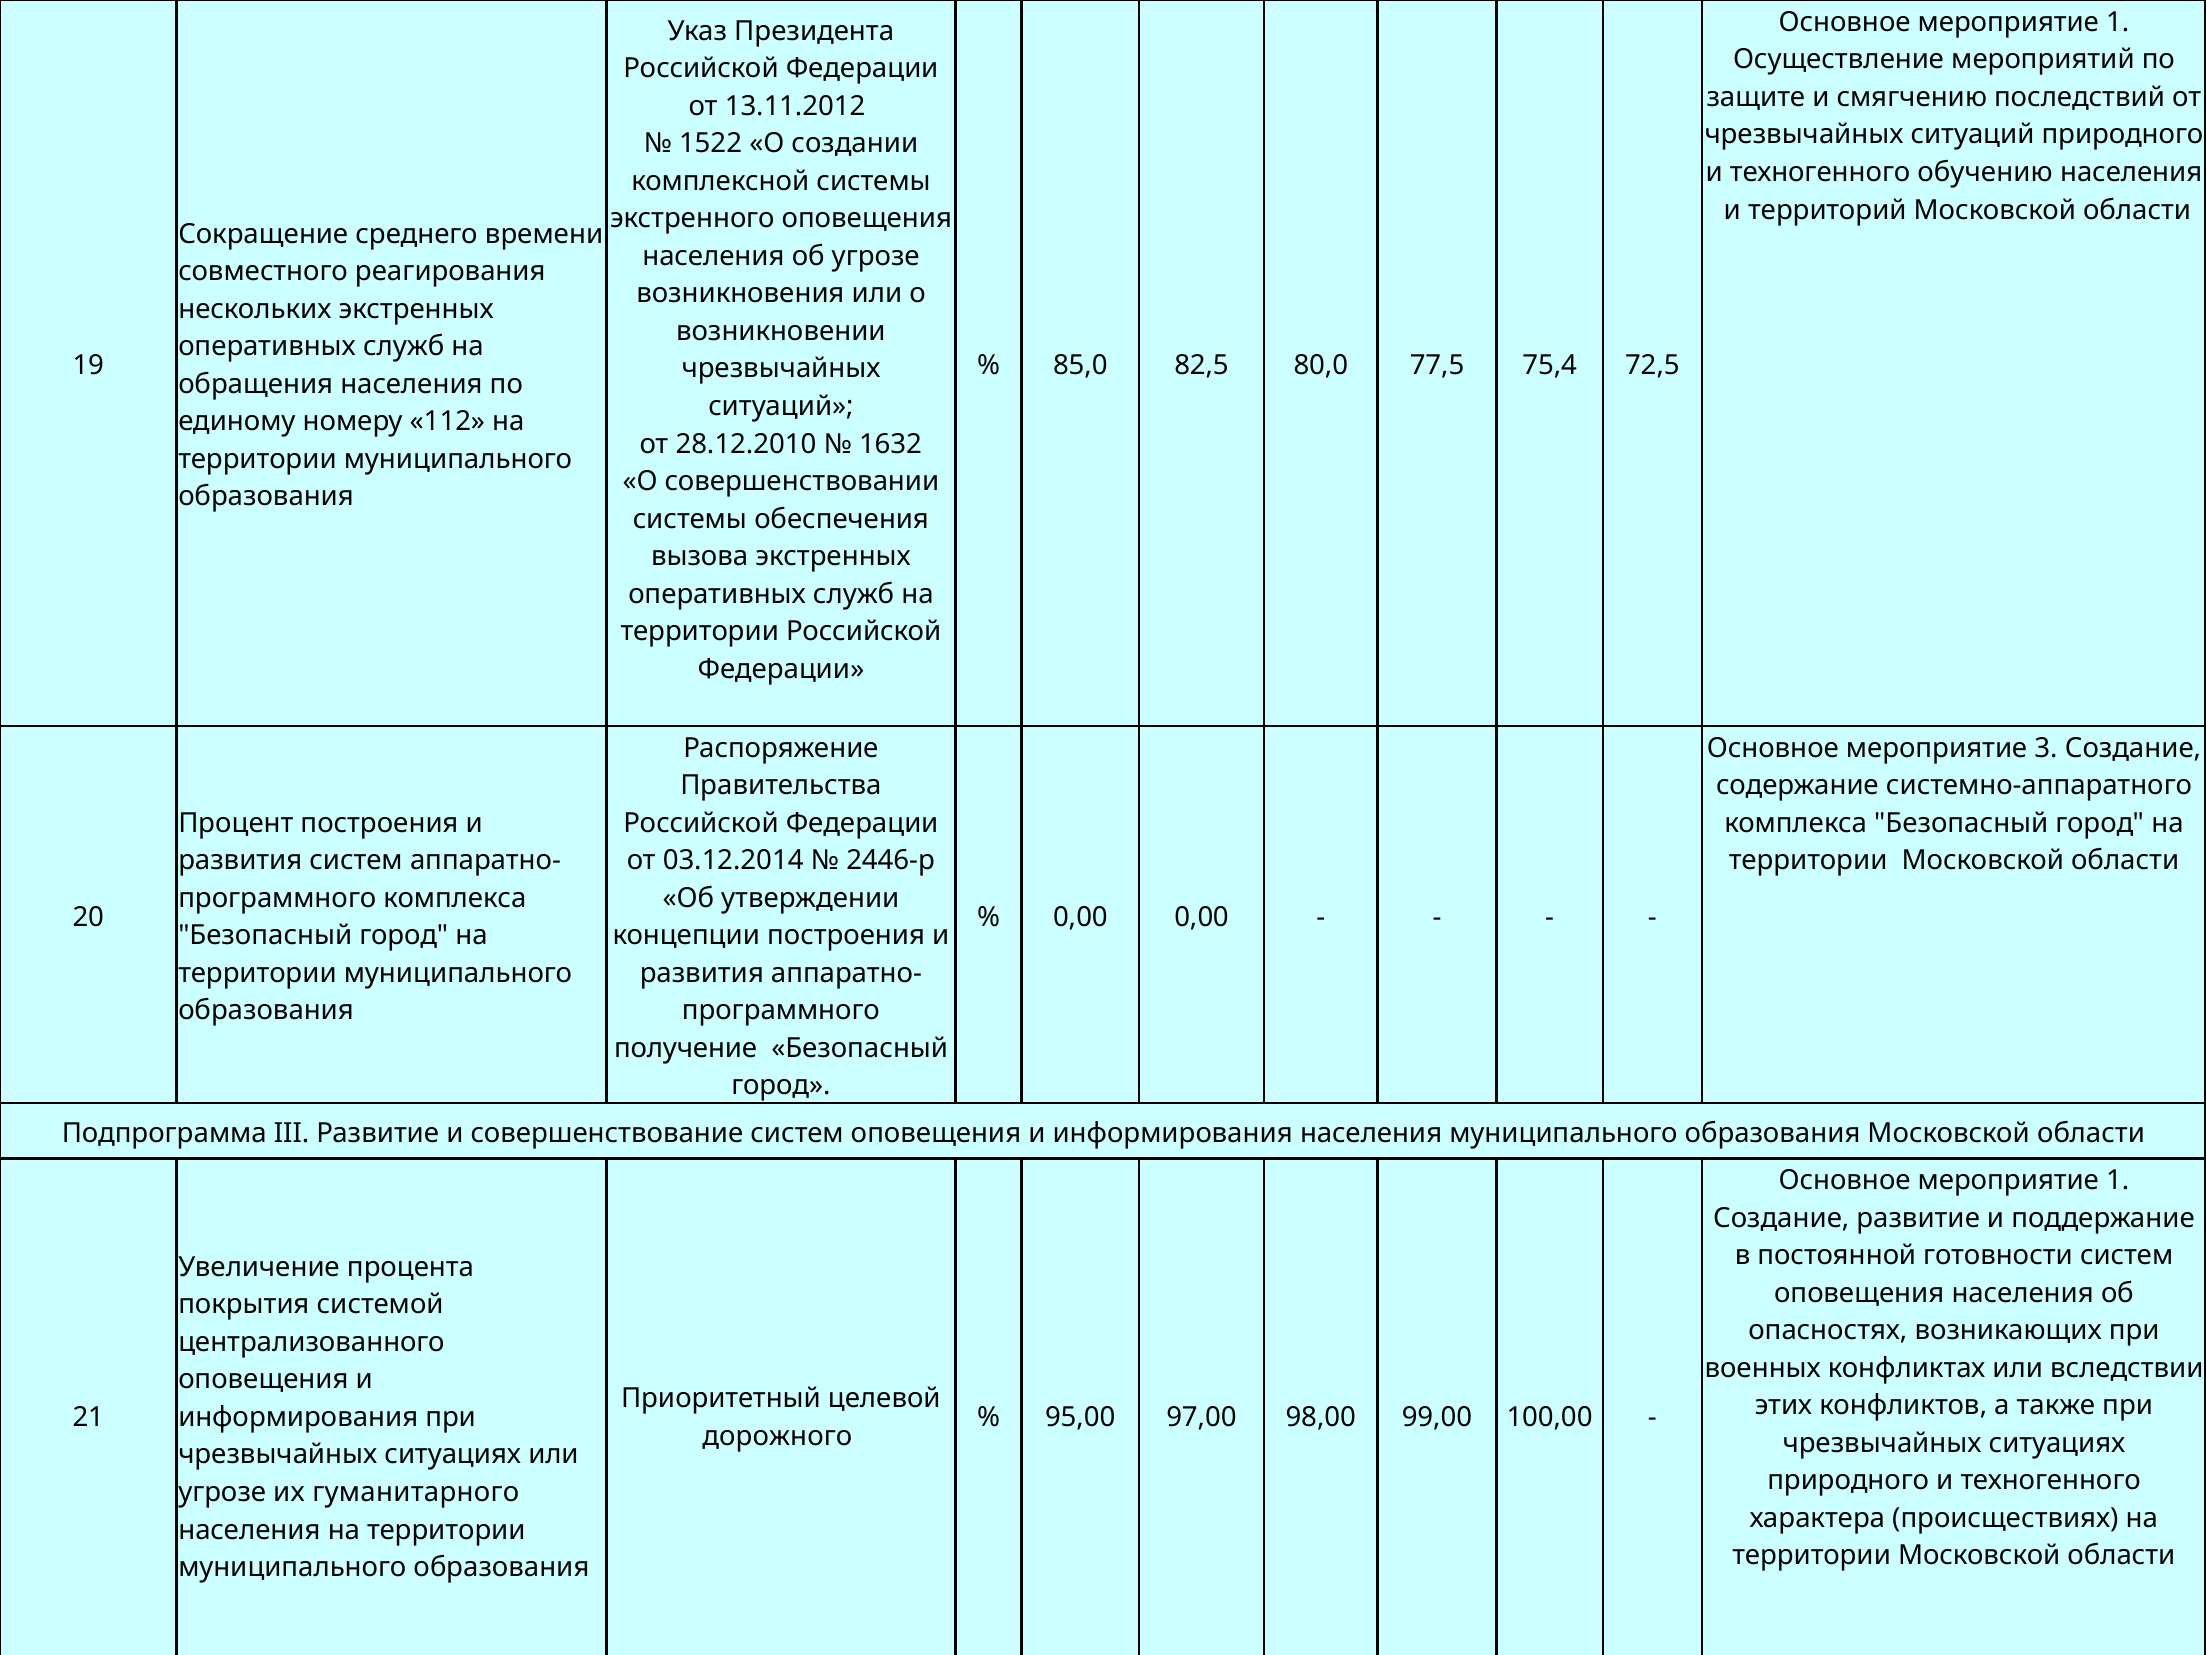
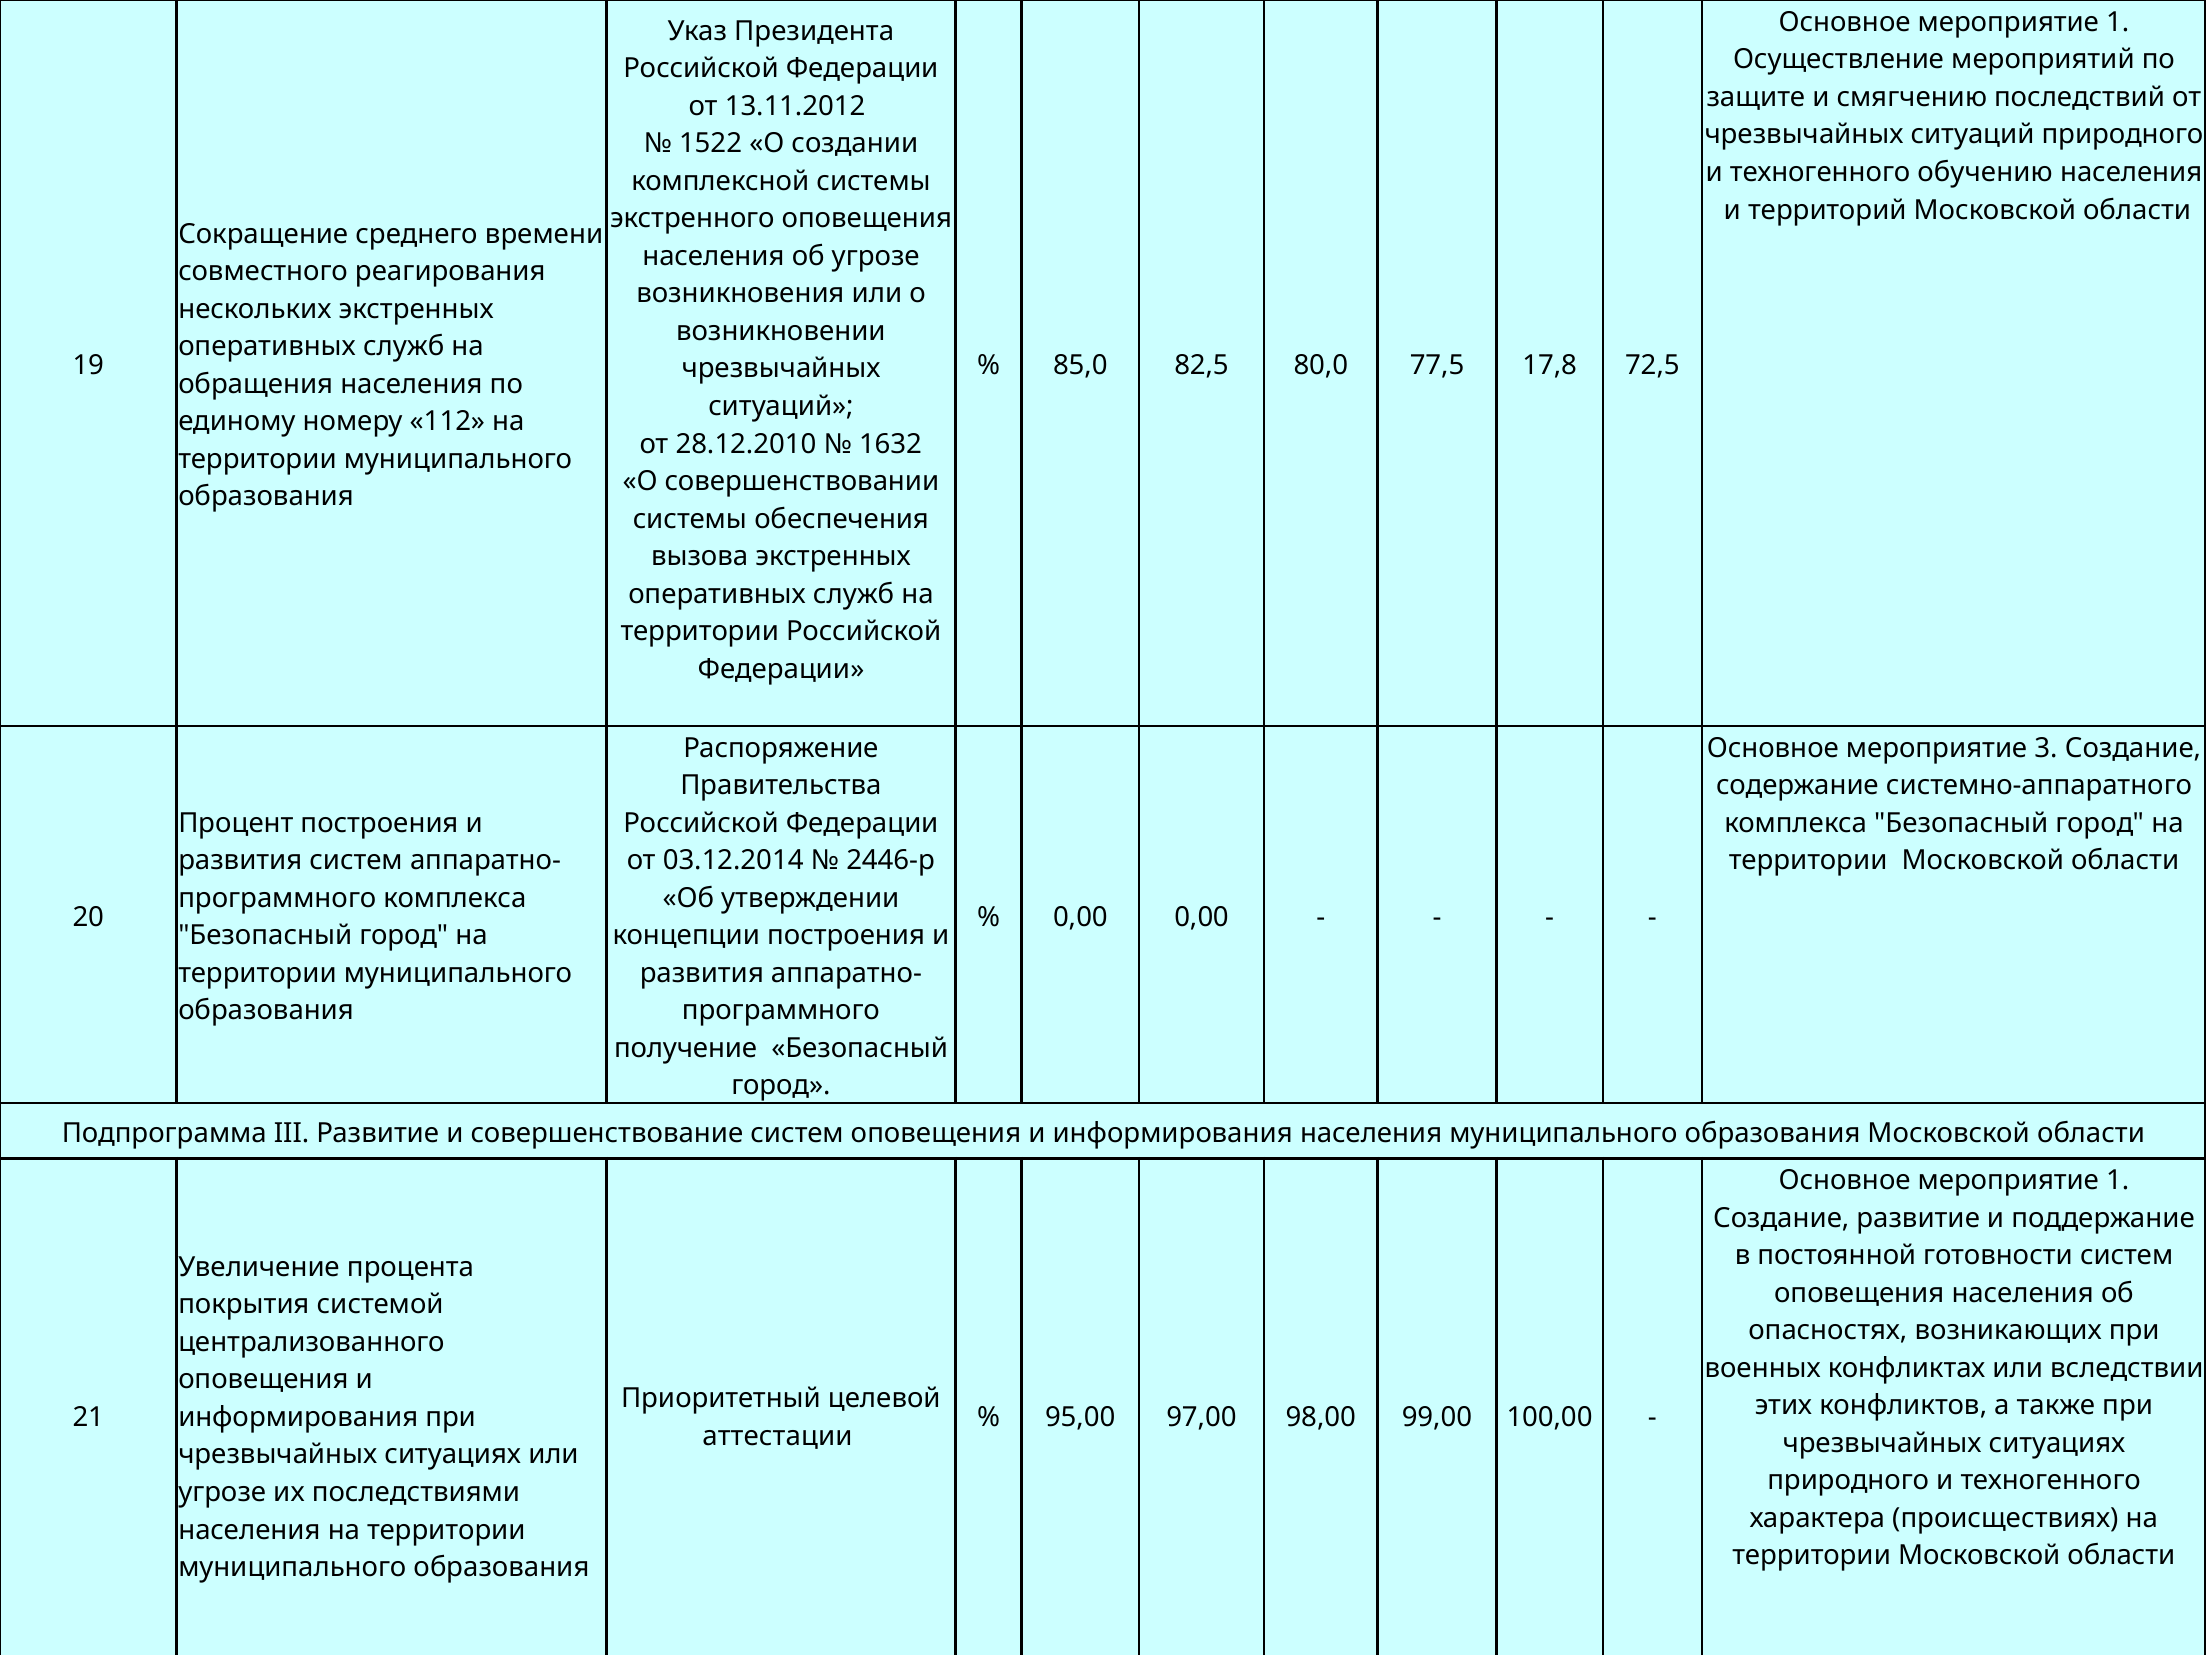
75,4: 75,4 -> 17,8
дорожного: дорожного -> аттестации
гуманитарного: гуманитарного -> последствиями
